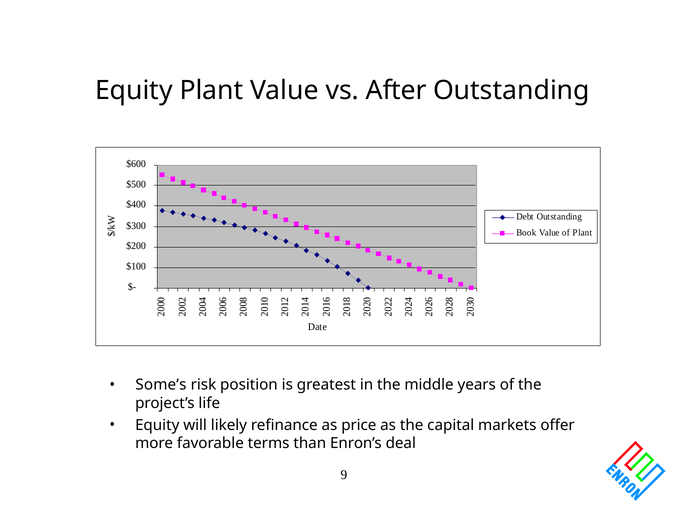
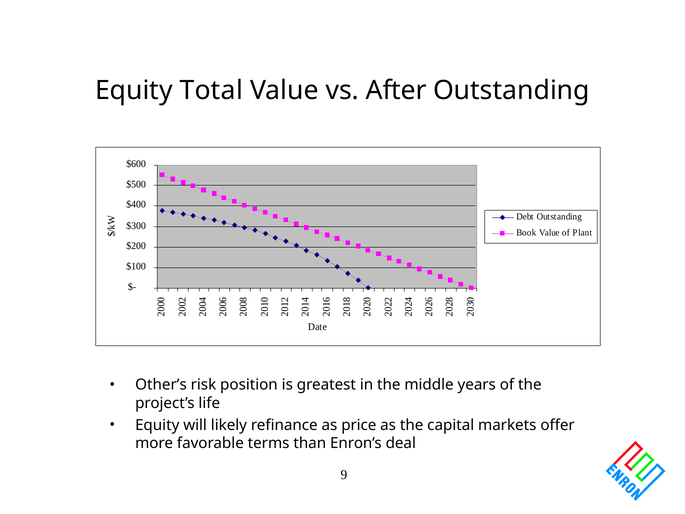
Equity Plant: Plant -> Total
Some’s: Some’s -> Other’s
